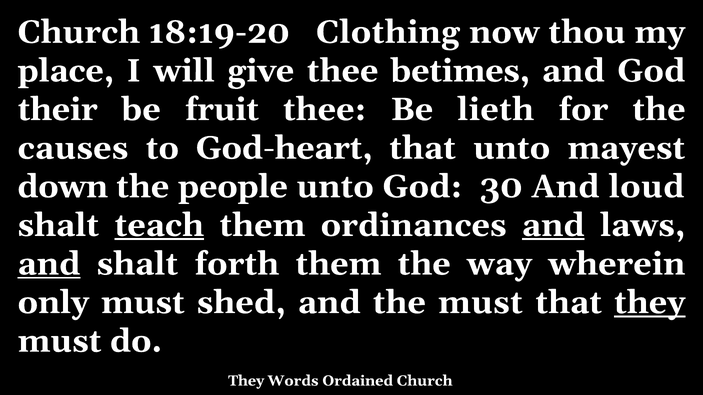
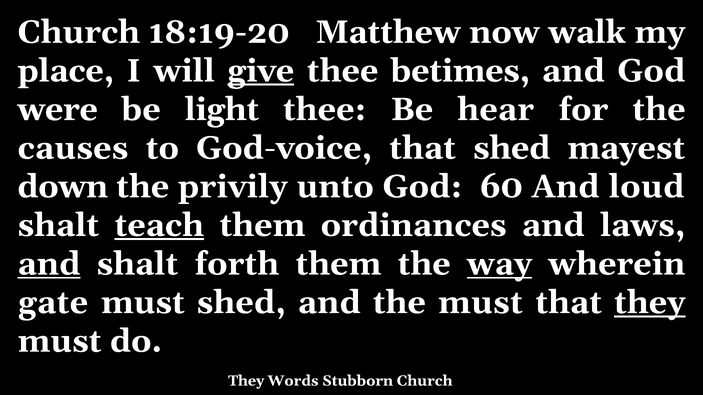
Clothing: Clothing -> Matthew
thou: thou -> walk
give underline: none -> present
their: their -> were
fruit: fruit -> light
lieth: lieth -> hear
God-heart: God-heart -> God-voice
that unto: unto -> shed
people: people -> privily
30: 30 -> 60
and at (553, 226) underline: present -> none
way underline: none -> present
only: only -> gate
Ordained: Ordained -> Stubborn
